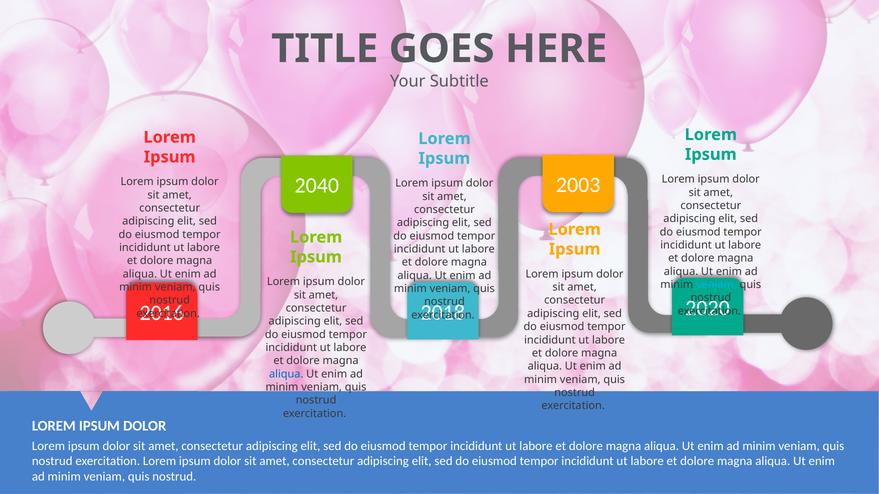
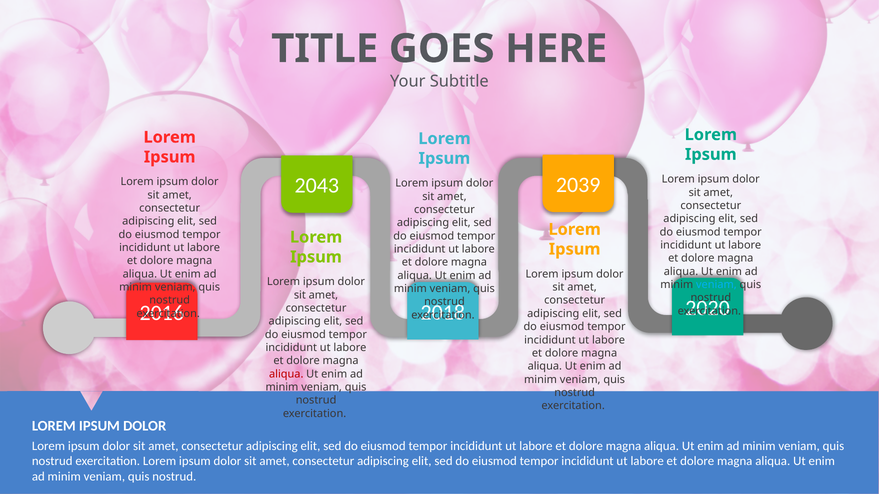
2003: 2003 -> 2039
2040: 2040 -> 2043
aliqua at (286, 374) colour: blue -> red
